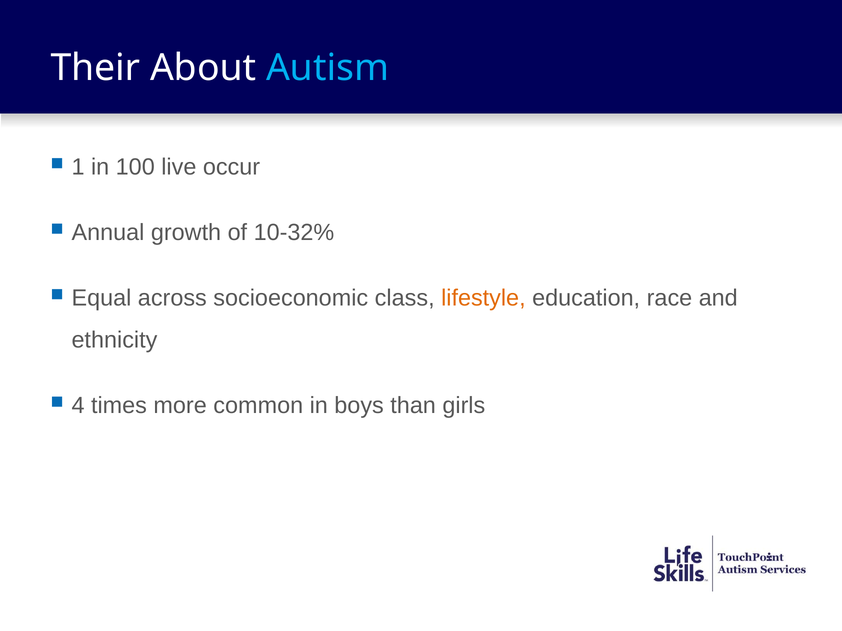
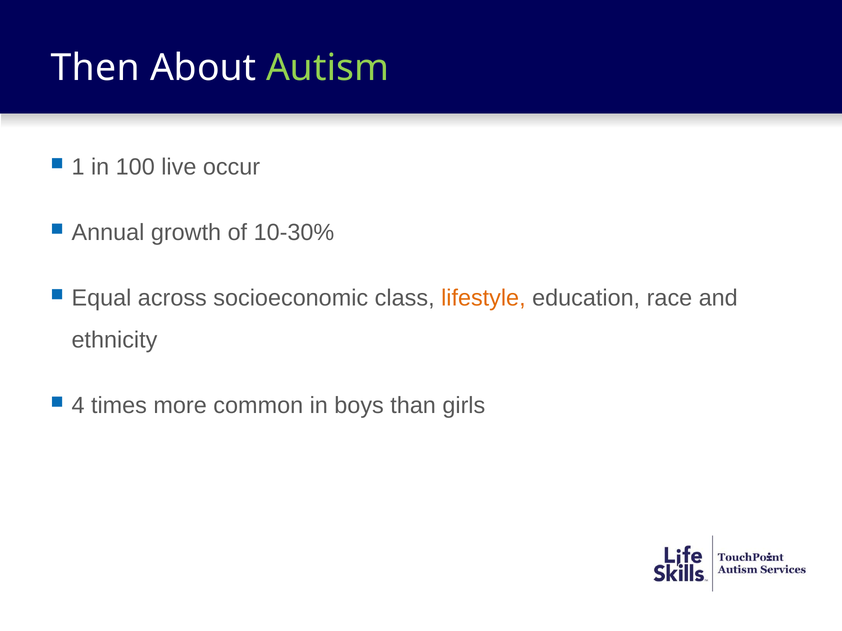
Their: Their -> Then
Autism colour: light blue -> light green
10-32%: 10-32% -> 10-30%
